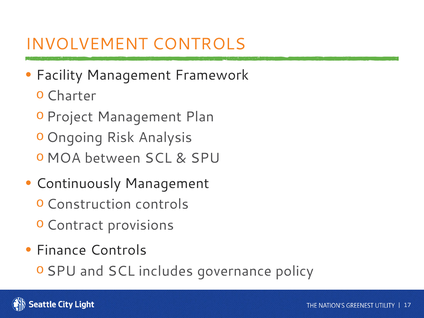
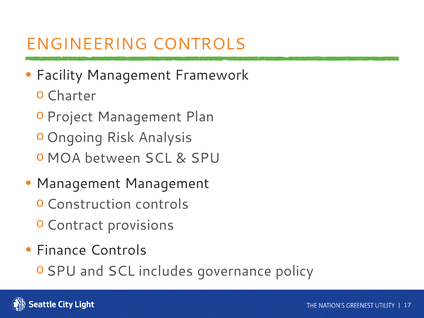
INVOLVEMENT: INVOLVEMENT -> ENGINEERING
Continuously at (78, 184): Continuously -> Management
